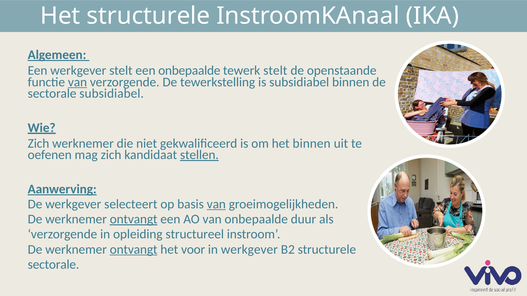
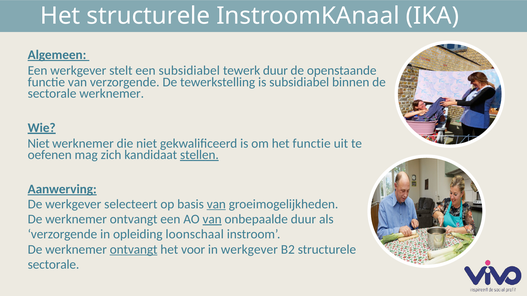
een onbepaalde: onbepaalde -> subsidiabel
tewerk stelt: stelt -> duur
van at (77, 82) underline: present -> none
sectorale subsidiabel: subsidiabel -> werknemer
Zich at (38, 144): Zich -> Niet
het binnen: binnen -> functie
ontvangt at (134, 219) underline: present -> none
van at (212, 219) underline: none -> present
structureel: structureel -> loonschaal
